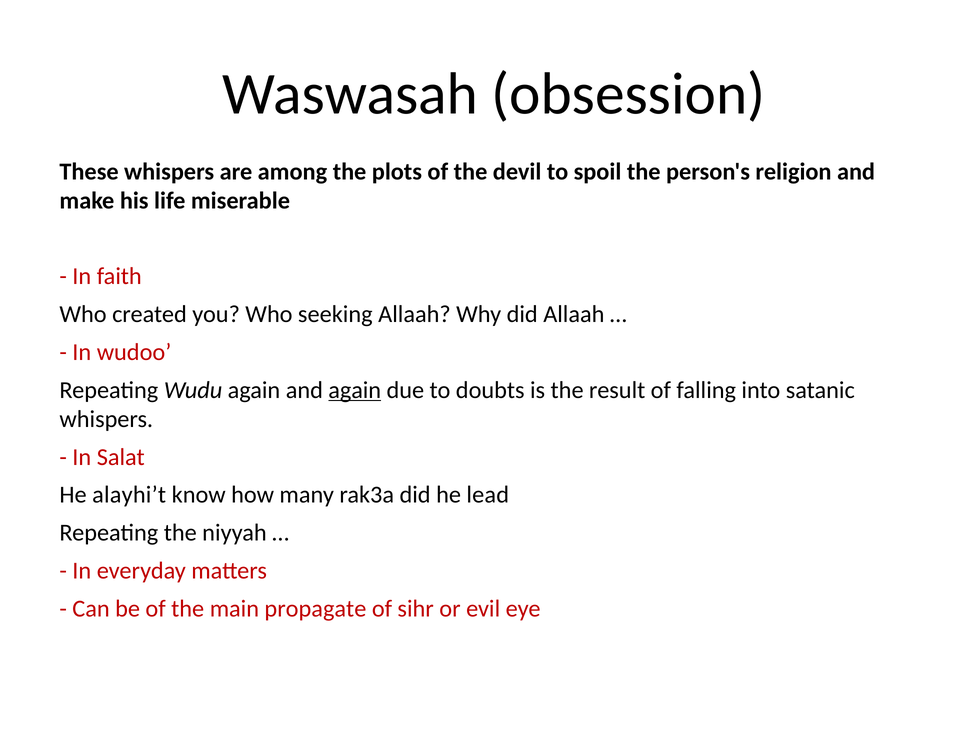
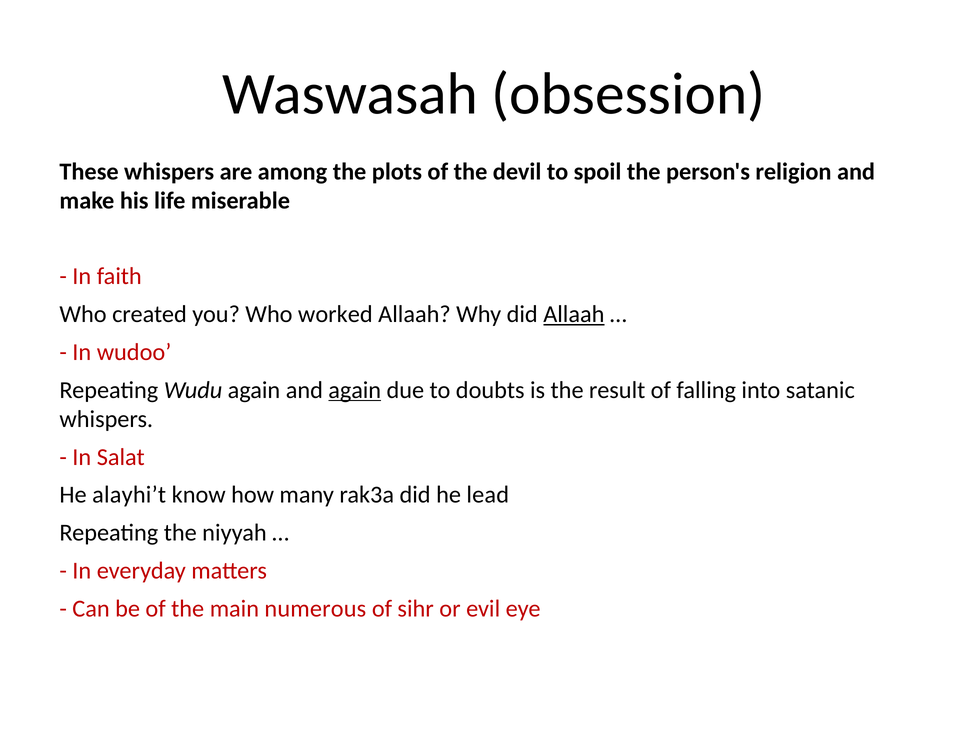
seeking: seeking -> worked
Allaah at (574, 314) underline: none -> present
propagate: propagate -> numerous
